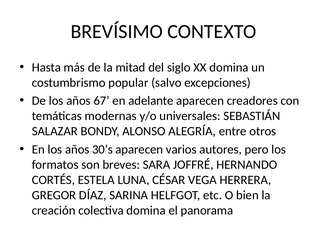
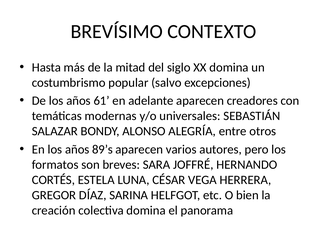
67: 67 -> 61
30’s: 30’s -> 89’s
